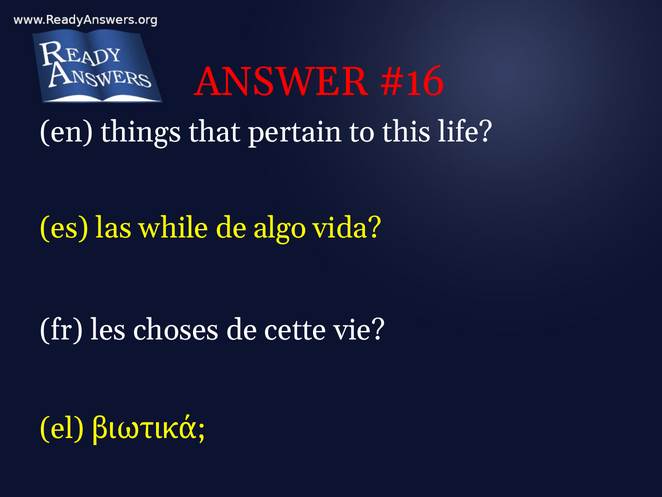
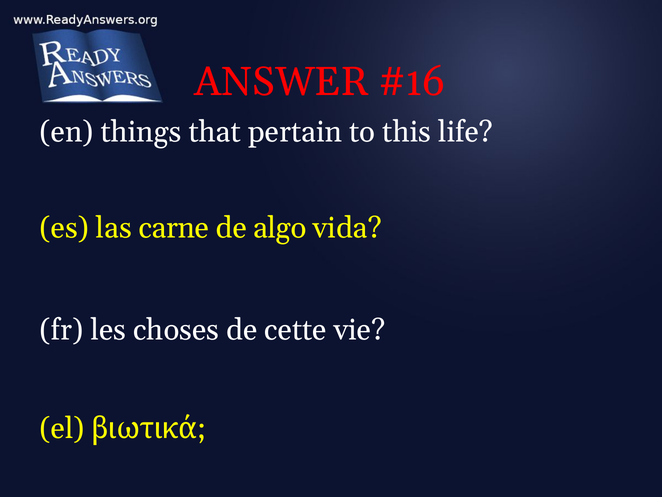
while: while -> carne
